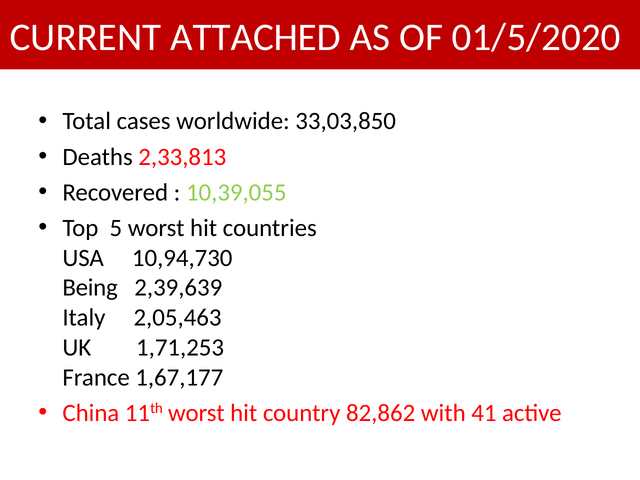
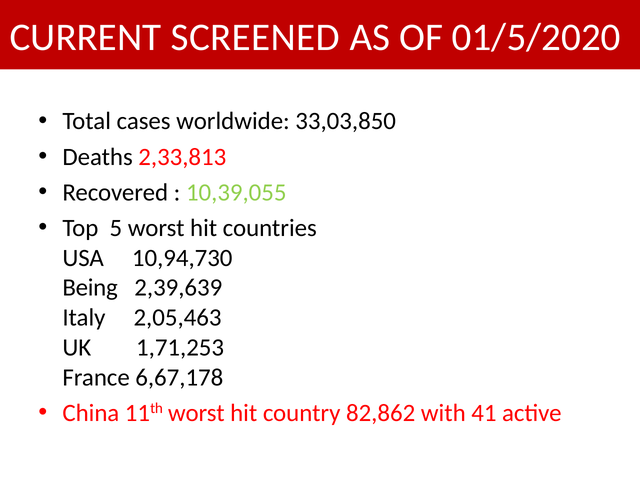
ATTACHED: ATTACHED -> SCREENED
1,67,177: 1,67,177 -> 6,67,178
